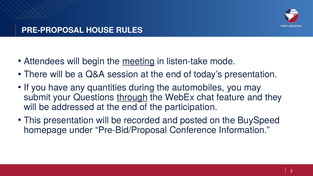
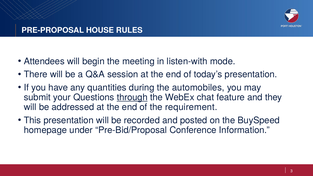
meeting underline: present -> none
listen-take: listen-take -> listen-with
participation: participation -> requirement
